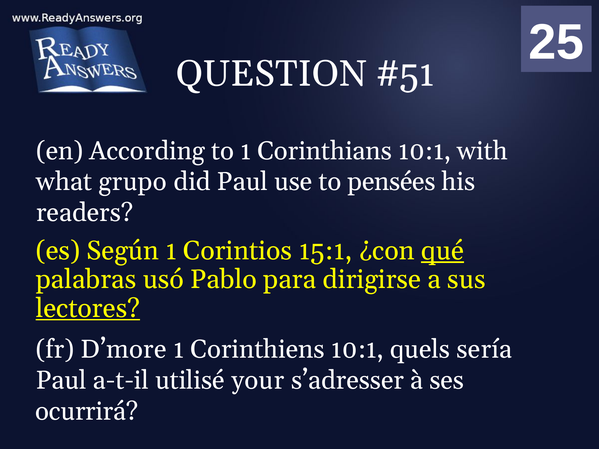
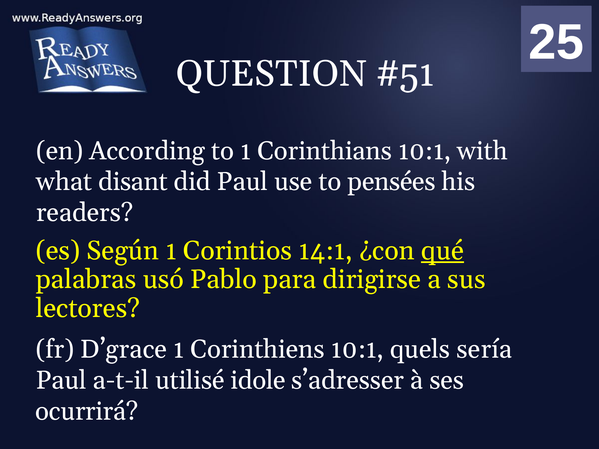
grupo: grupo -> disant
15:1: 15:1 -> 14:1
lectores underline: present -> none
D’more: D’more -> D’grace
your: your -> idole
